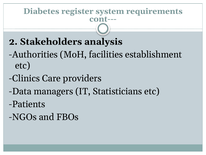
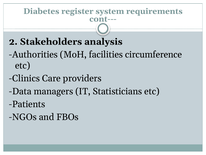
establishment: establishment -> circumference
